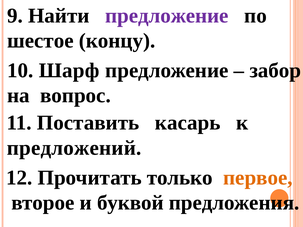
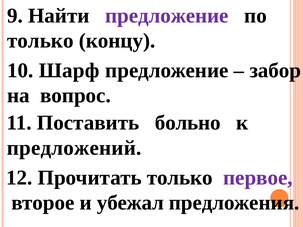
шестое at (40, 41): шестое -> только
касарь: касарь -> больно
первое colour: orange -> purple
буквой: буквой -> убежал
